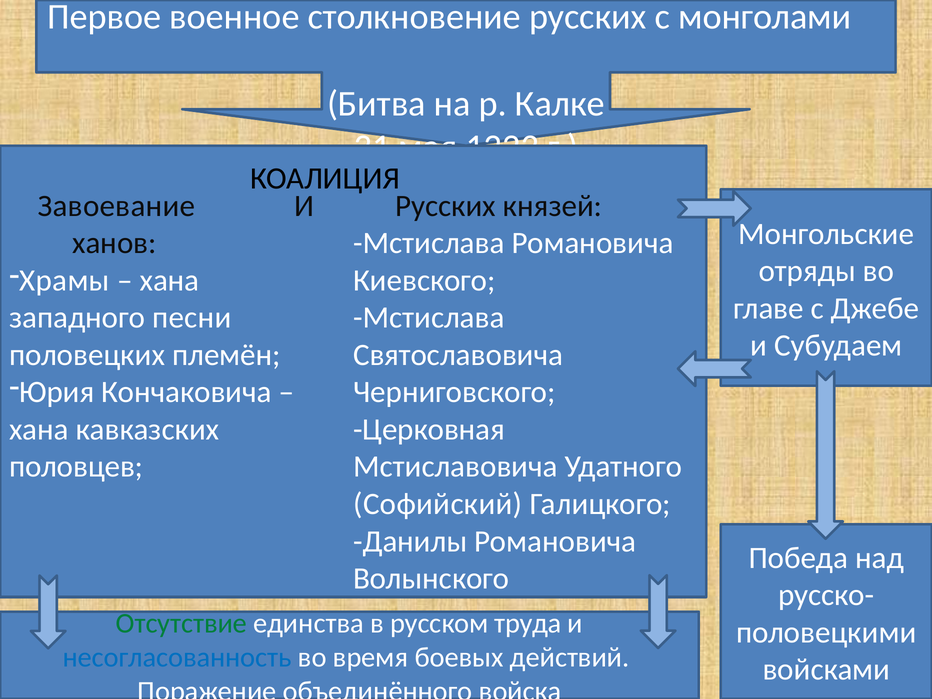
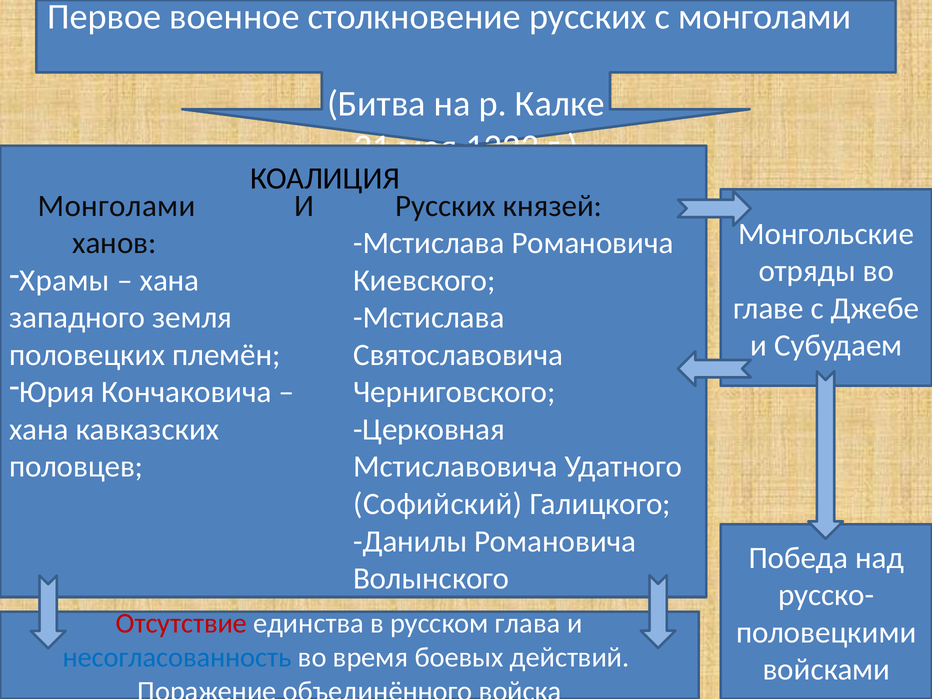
Завоевание at (116, 206): Завоевание -> Монголами
песни: песни -> земля
Отсутствие colour: green -> red
труда: труда -> глава
